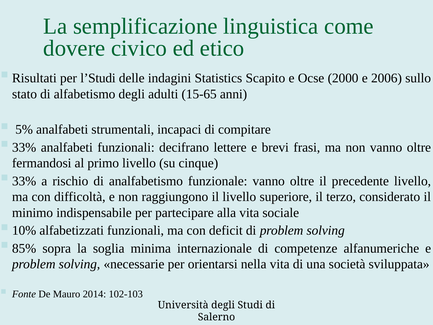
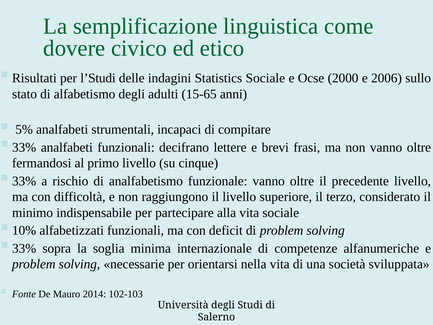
Statistics Scapito: Scapito -> Sociale
85% at (24, 248): 85% -> 33%
